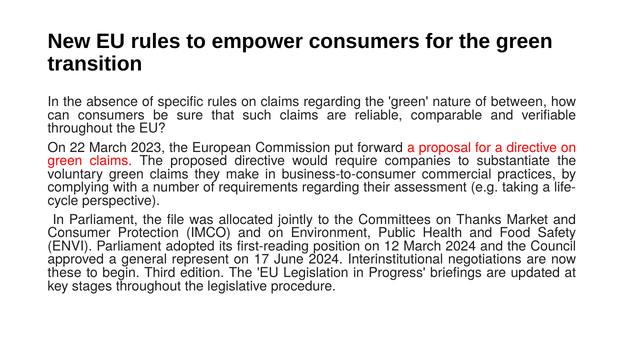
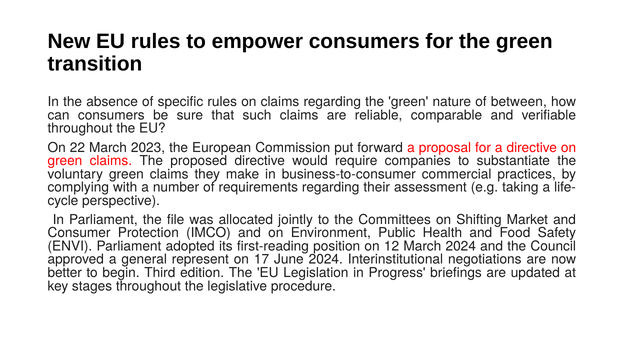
Thanks: Thanks -> Shifting
these: these -> better
